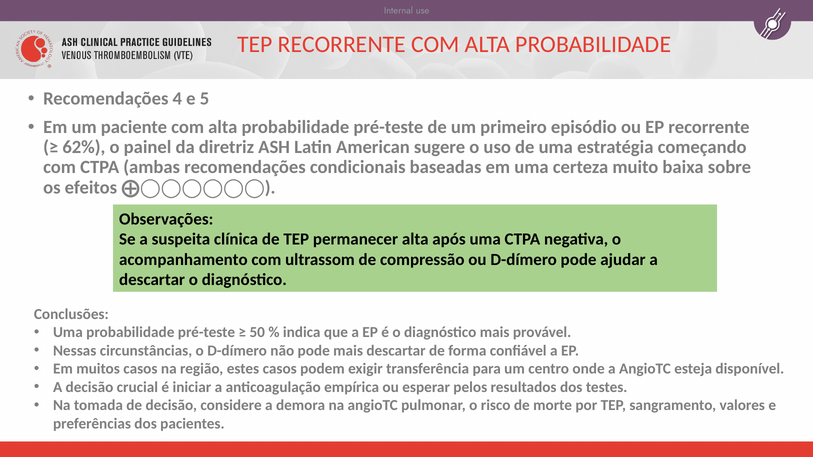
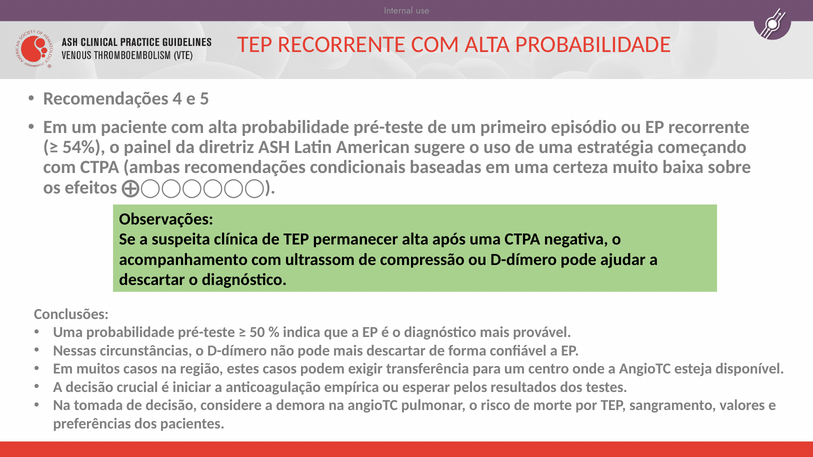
62%: 62% -> 54%
